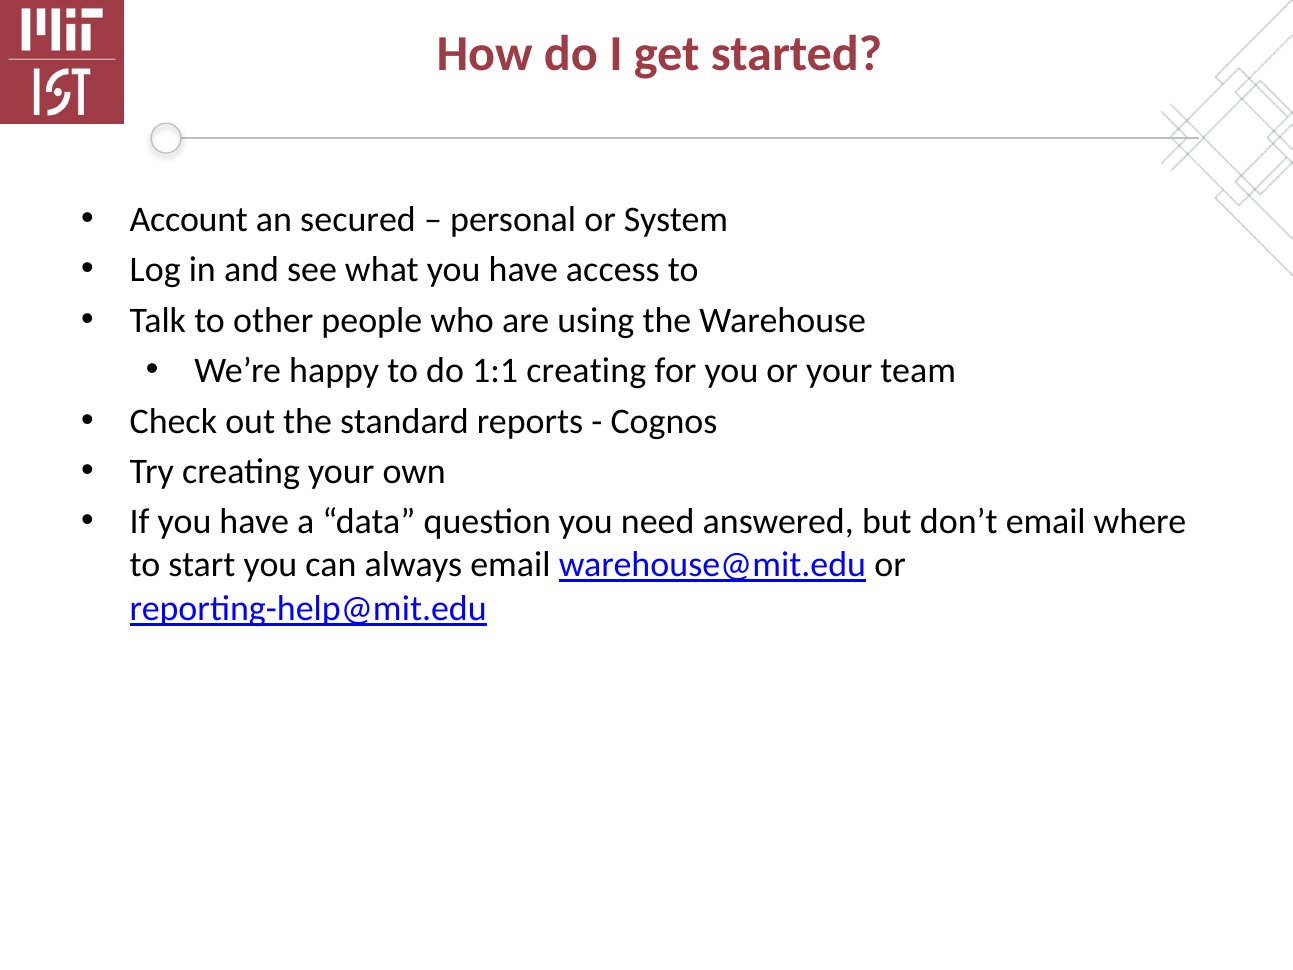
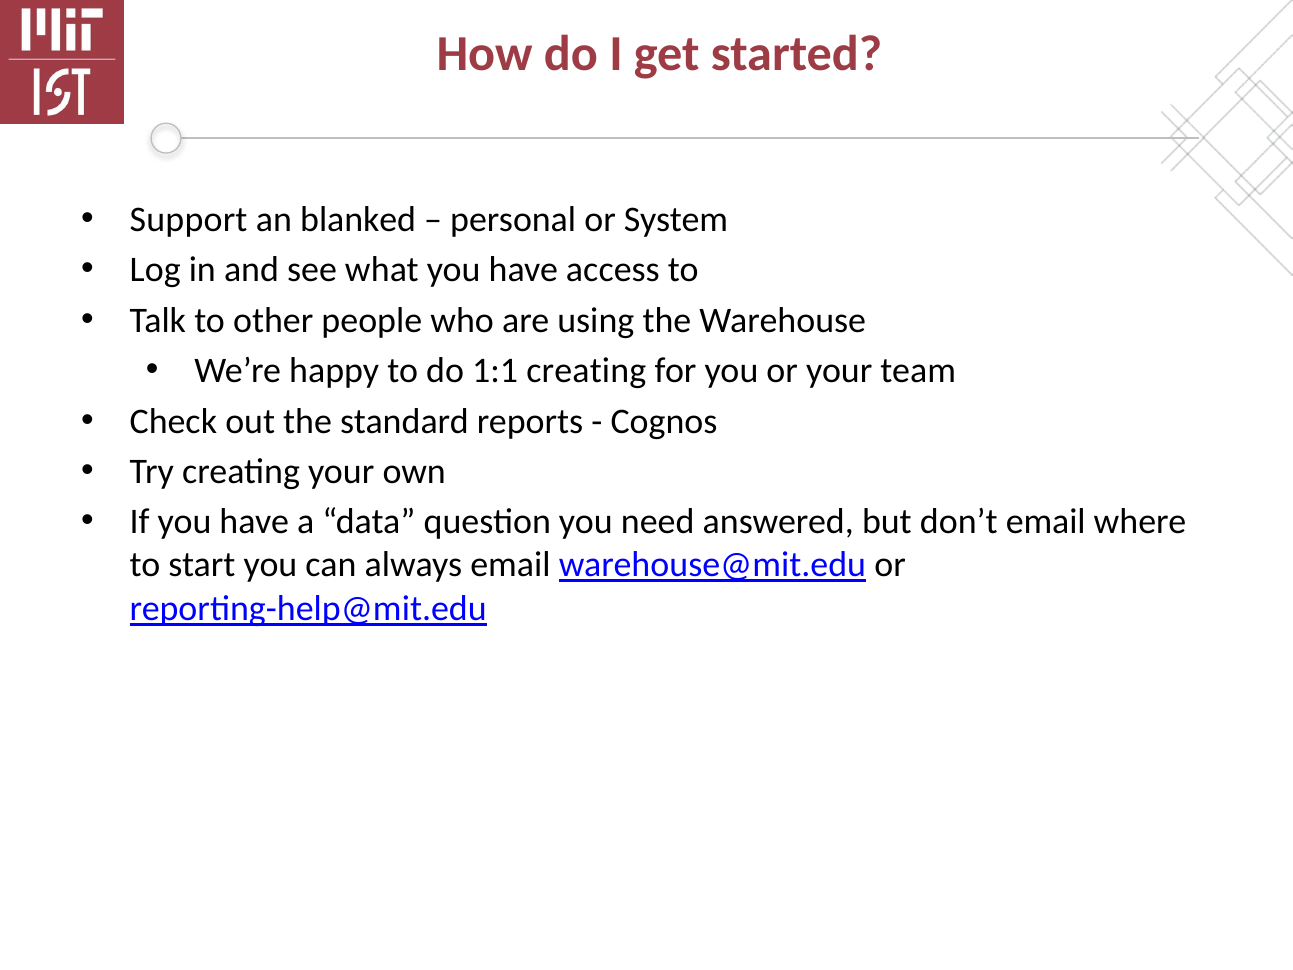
Account: Account -> Support
secured: secured -> blanked
